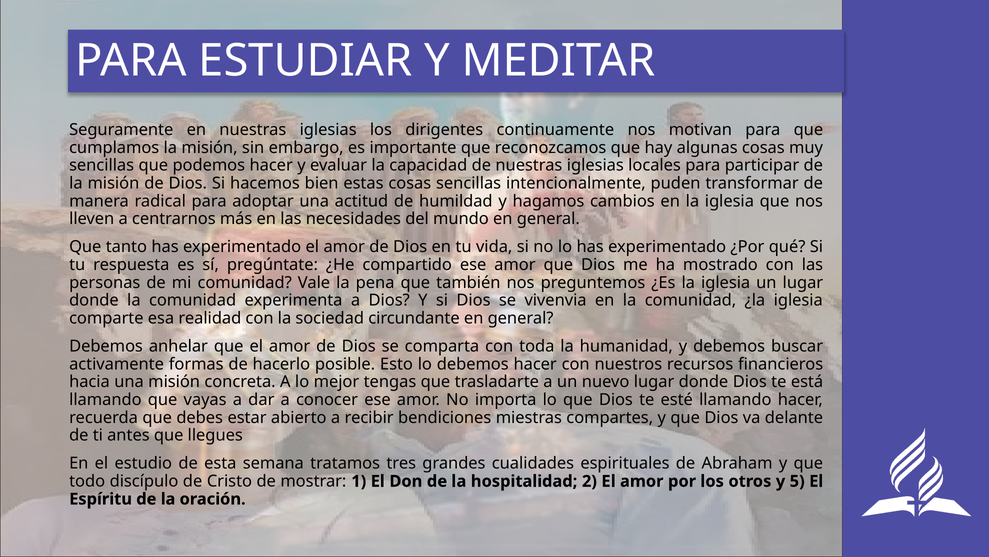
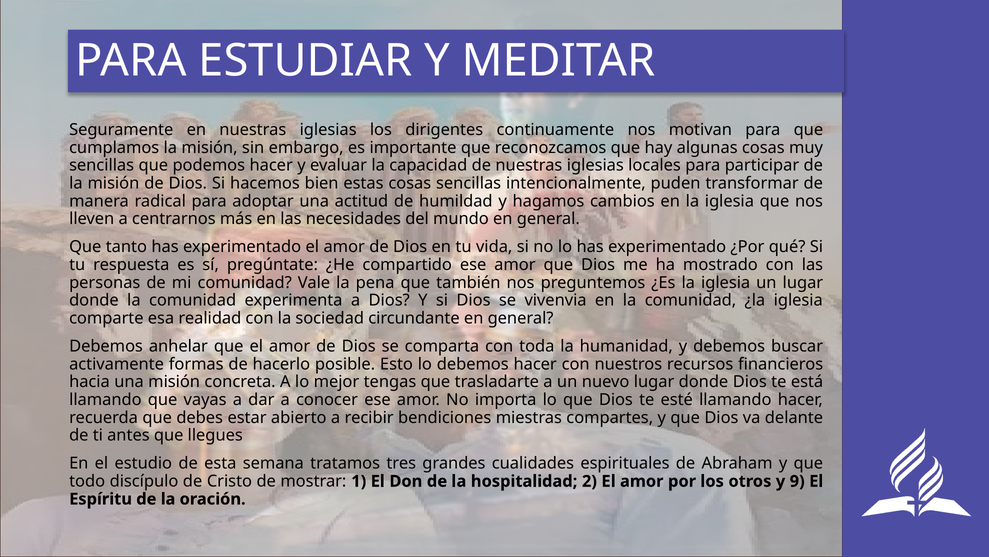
5: 5 -> 9
